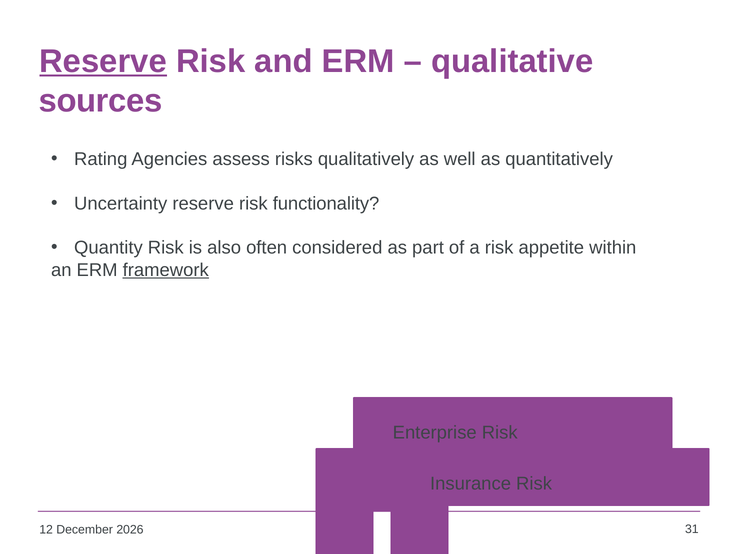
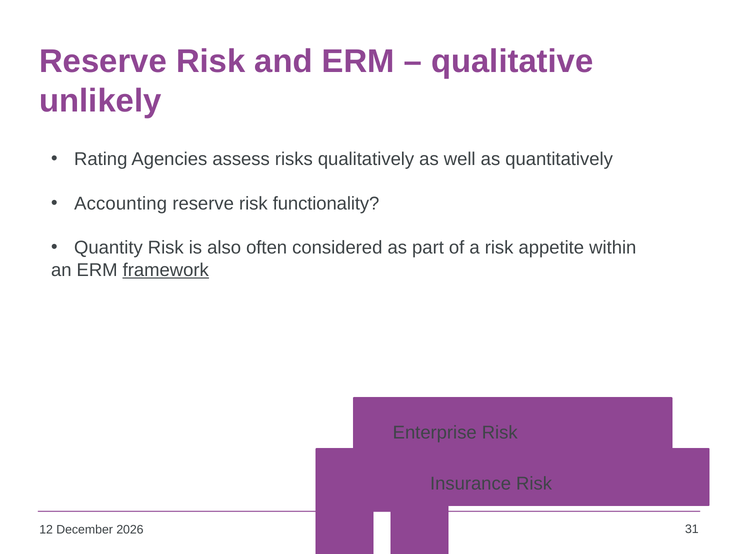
Reserve at (103, 61) underline: present -> none
sources: sources -> unlikely
Uncertainty: Uncertainty -> Accounting
